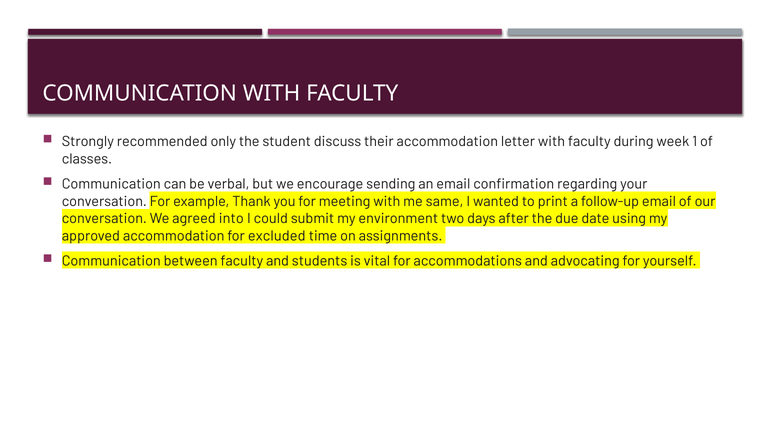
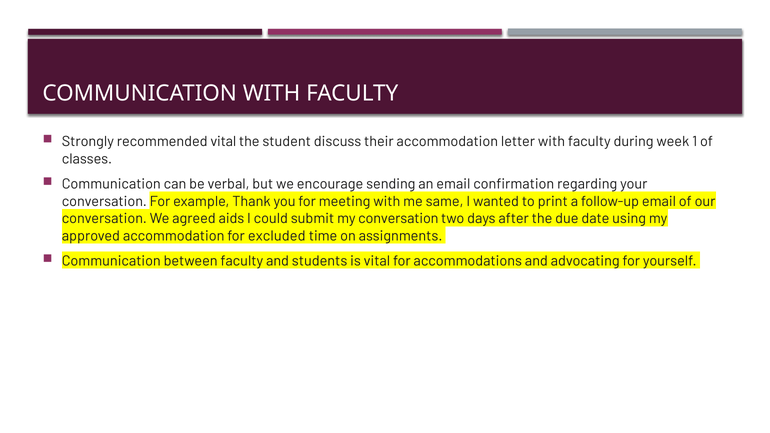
recommended only: only -> vital
into: into -> aids
my environment: environment -> conversation
